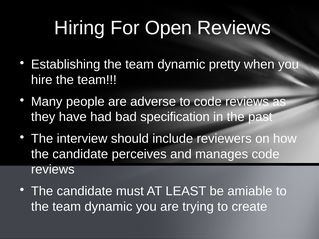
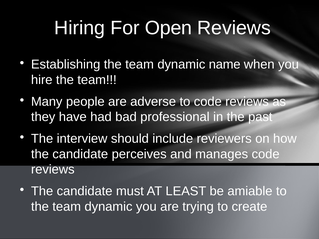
pretty: pretty -> name
specification: specification -> professional
